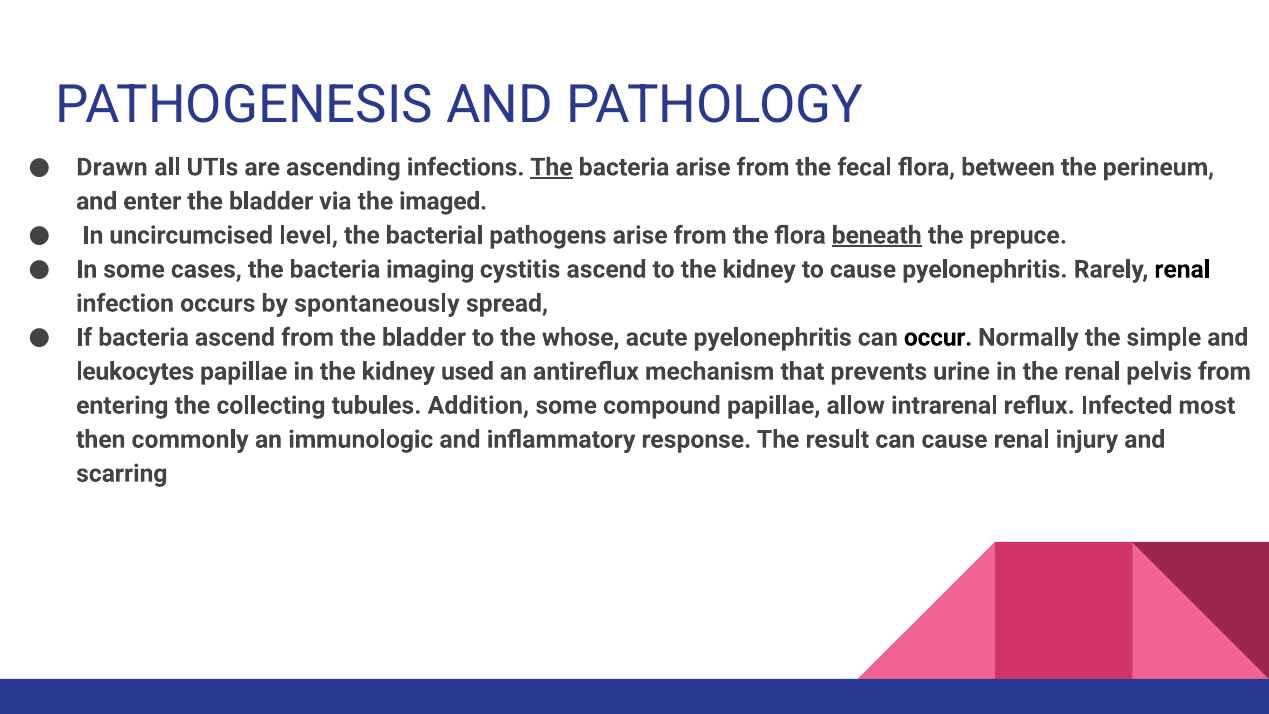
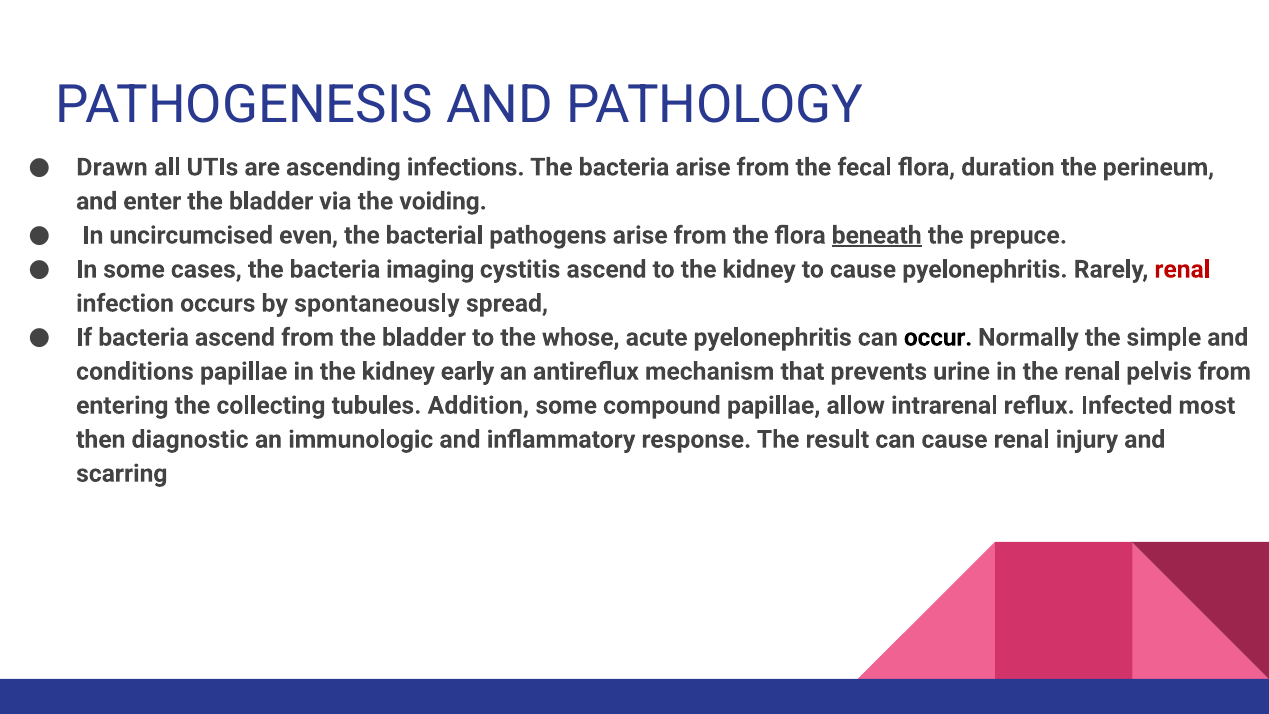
The at (551, 167) underline: present -> none
between: between -> duration
imaged: imaged -> voiding
level: level -> even
renal at (1182, 269) colour: black -> red
leukocytes: leukocytes -> conditions
used: used -> early
commonly: commonly -> diagnostic
